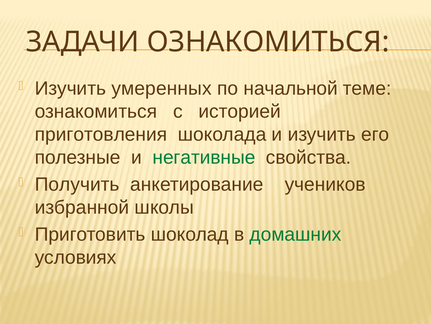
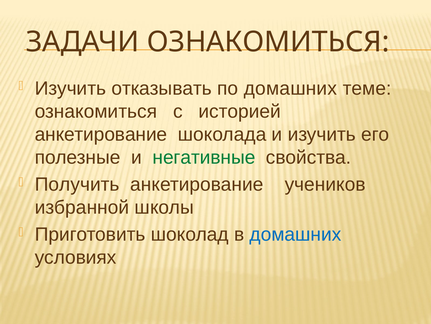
умеренных: умеренных -> отказывать
по начальной: начальной -> домашних
приготовления at (101, 134): приготовления -> анкетирование
домашних at (296, 234) colour: green -> blue
